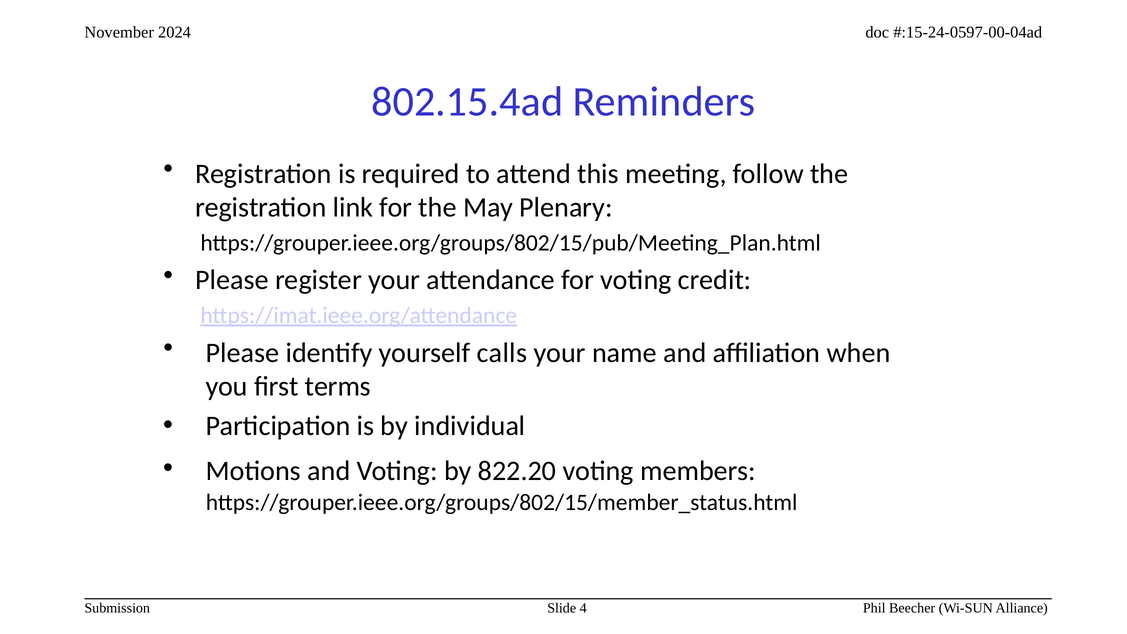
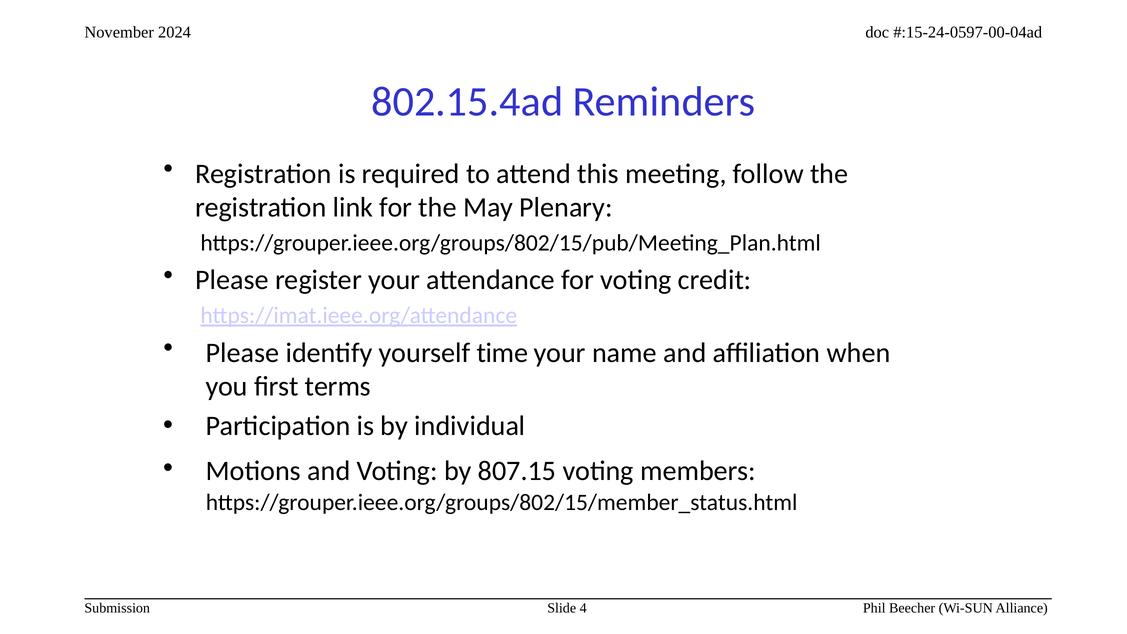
calls: calls -> time
822.20: 822.20 -> 807.15
